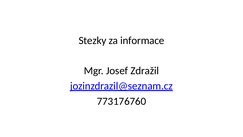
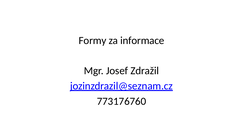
Stezky: Stezky -> Formy
